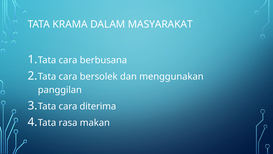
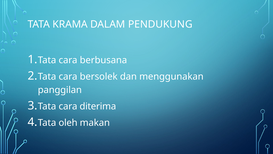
MASYARAKAT: MASYARAKAT -> PENDUKUNG
rasa: rasa -> oleh
